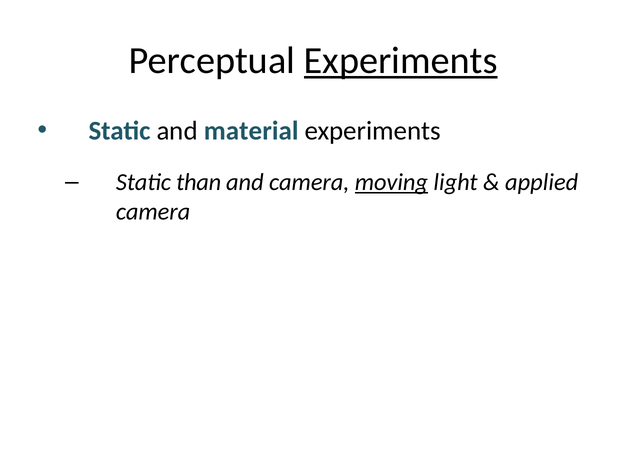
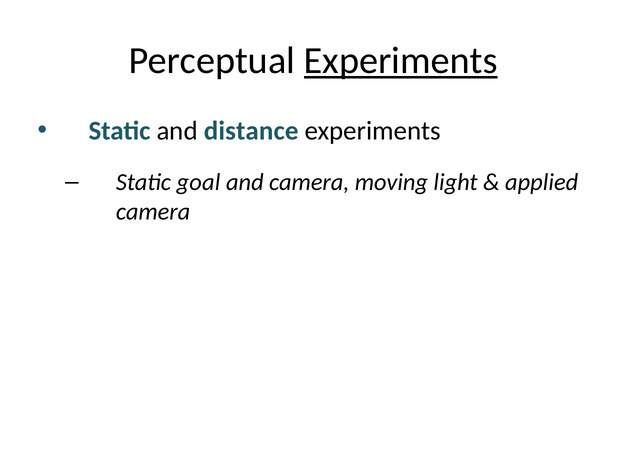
material: material -> distance
than: than -> goal
moving underline: present -> none
